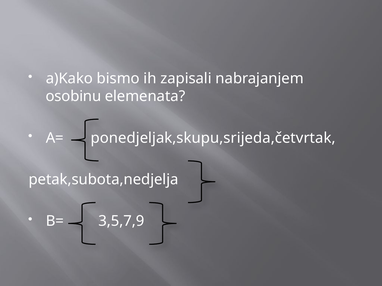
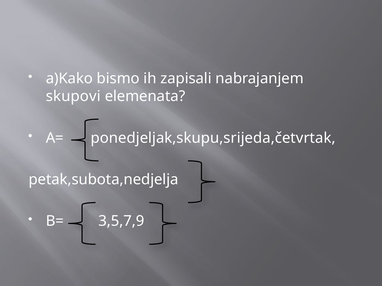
osobinu: osobinu -> skupovi
